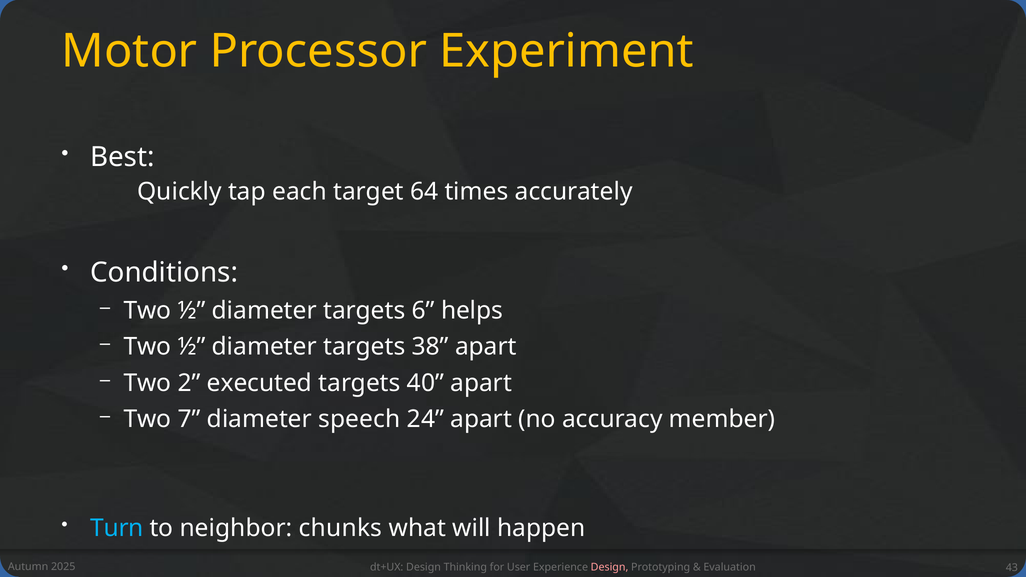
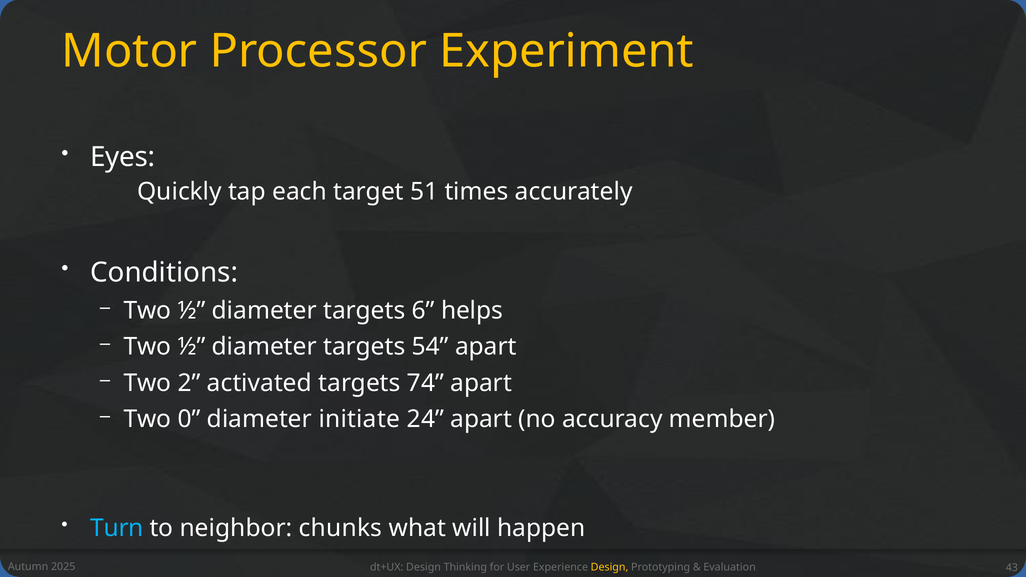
Best: Best -> Eyes
64: 64 -> 51
38: 38 -> 54
executed: executed -> activated
40: 40 -> 74
7: 7 -> 0
speech: speech -> initiate
Design at (610, 567) colour: pink -> yellow
